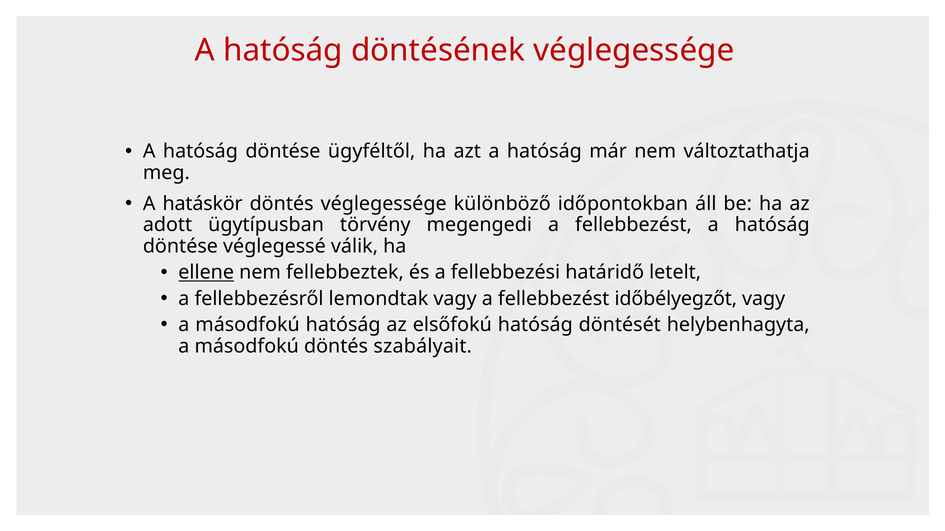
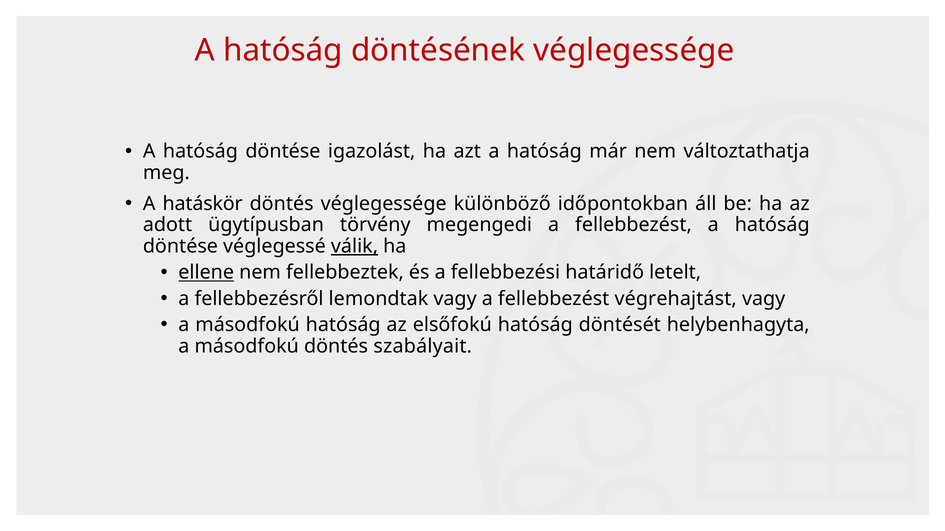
ügyféltől: ügyféltől -> igazolást
válik underline: none -> present
időbélyegzőt: időbélyegzőt -> végrehajtást
